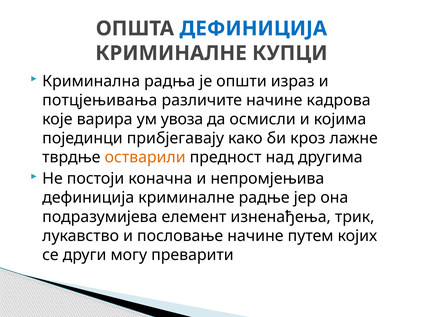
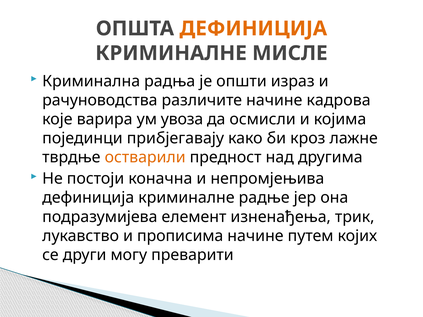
ДЕФИНИЦИЈА at (253, 29) colour: blue -> orange
КУПЦИ: КУПЦИ -> МИСЛЕ
потцјењивања: потцјењивања -> рачуноводства
пословање: пословање -> прописима
